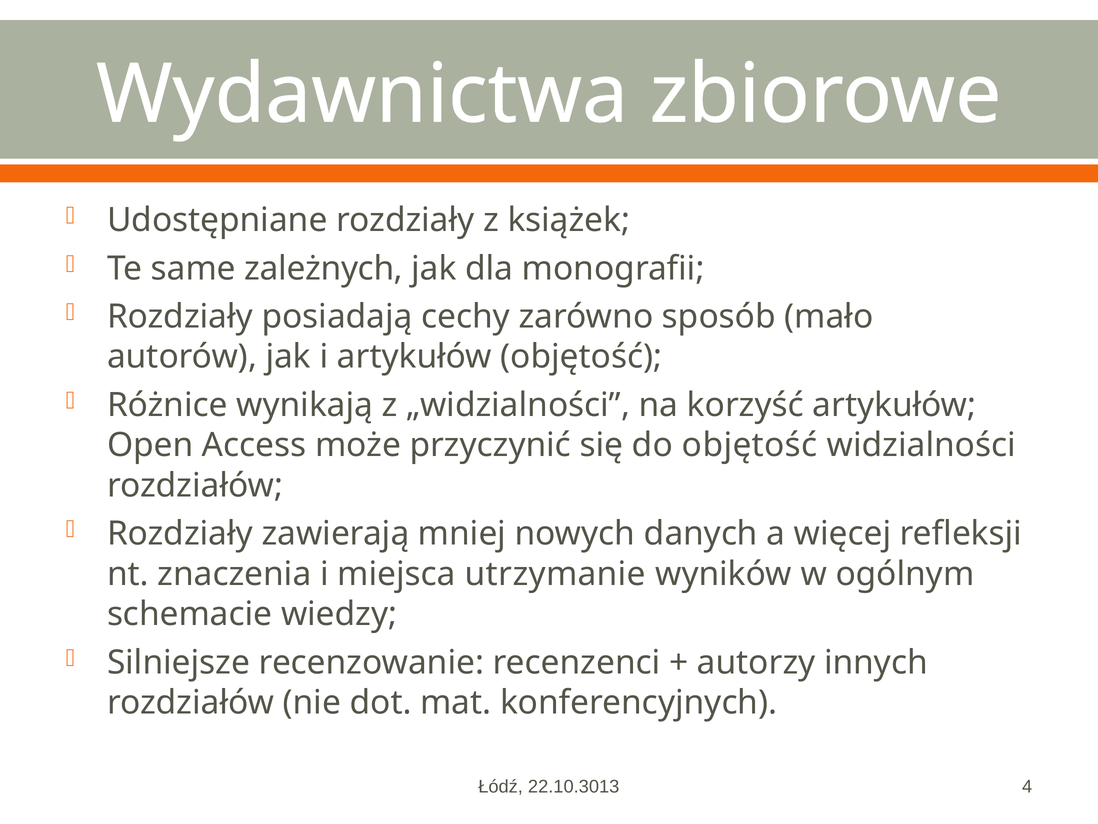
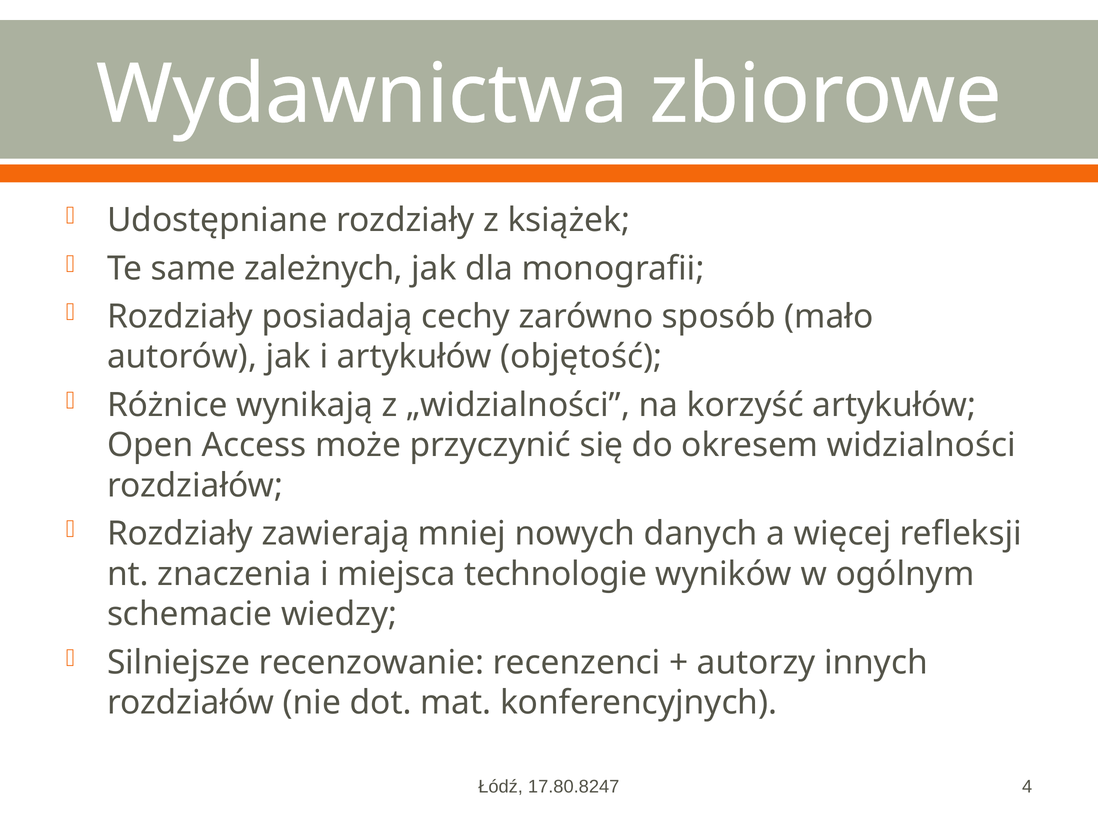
do objętość: objętość -> okresem
utrzymanie: utrzymanie -> technologie
22.10.3013: 22.10.3013 -> 17.80.8247
